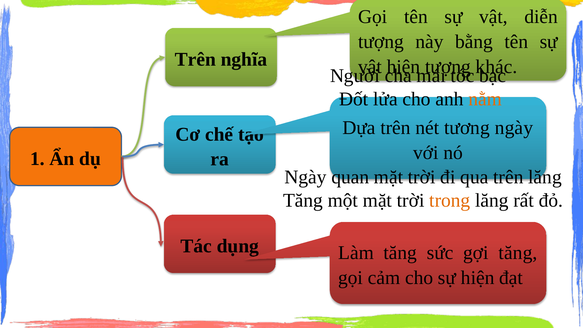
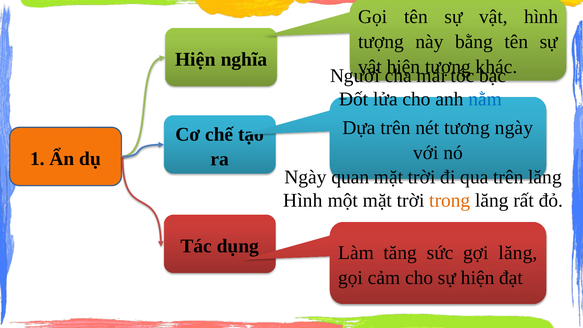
vật diễn: diễn -> hình
Trên at (195, 59): Trên -> Hiện
nằm colour: orange -> blue
Tăng at (303, 200): Tăng -> Hình
gợi tăng: tăng -> lăng
